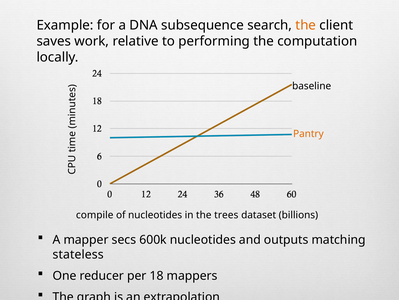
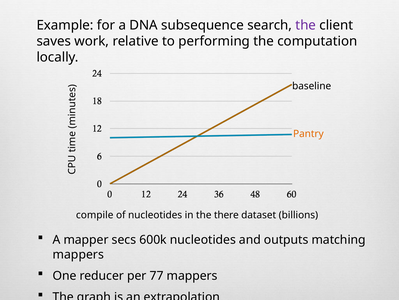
the at (306, 25) colour: orange -> purple
trees: trees -> there
stateless at (78, 254): stateless -> mappers
18: 18 -> 77
